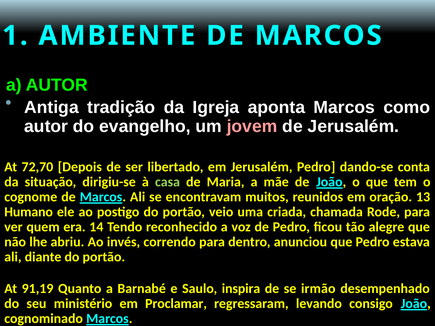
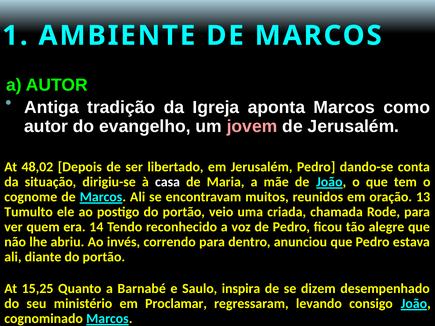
72,70: 72,70 -> 48,02
casa colour: light green -> white
Humano: Humano -> Tumulto
91,19: 91,19 -> 15,25
irmão: irmão -> dizem
